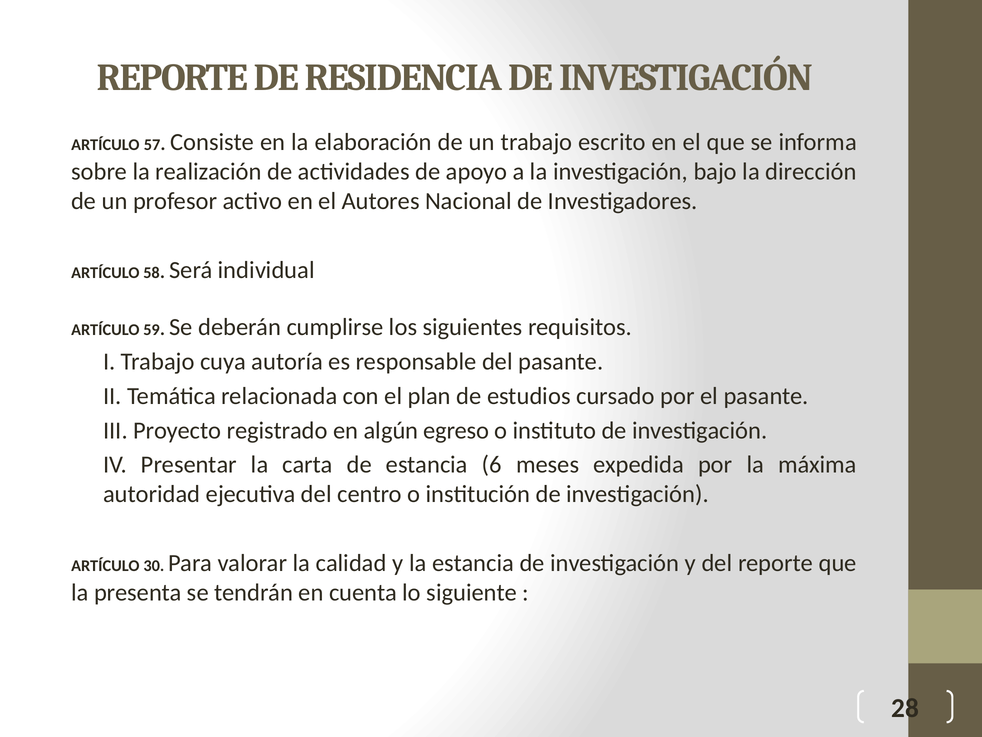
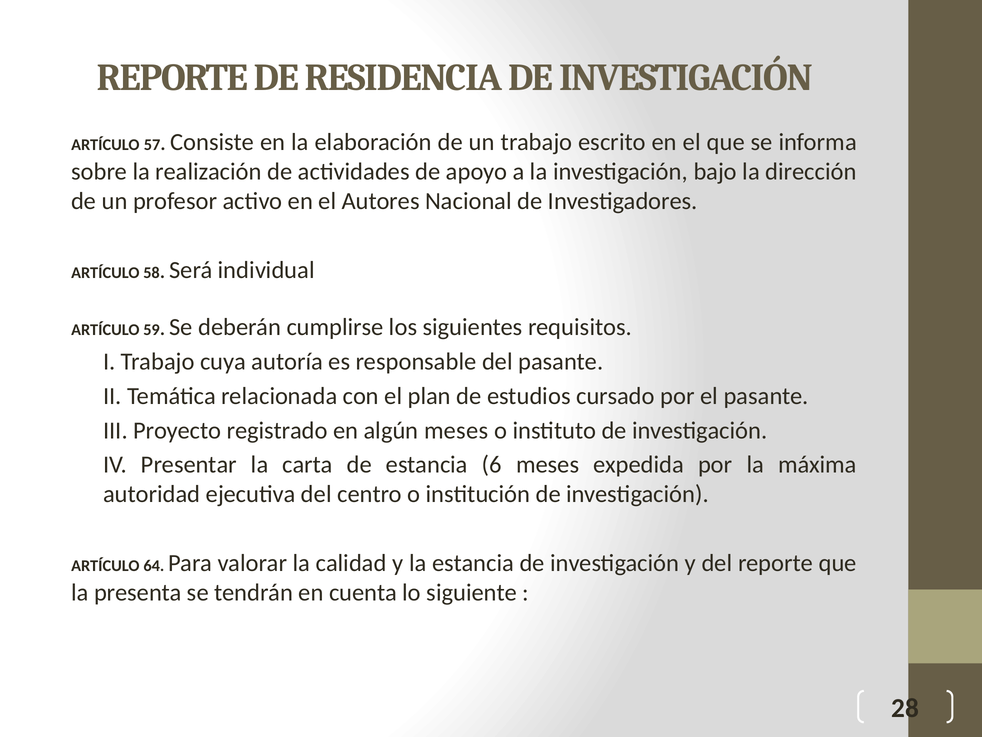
algún egreso: egreso -> meses
30: 30 -> 64
